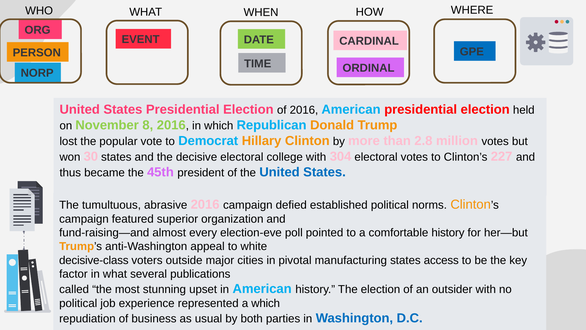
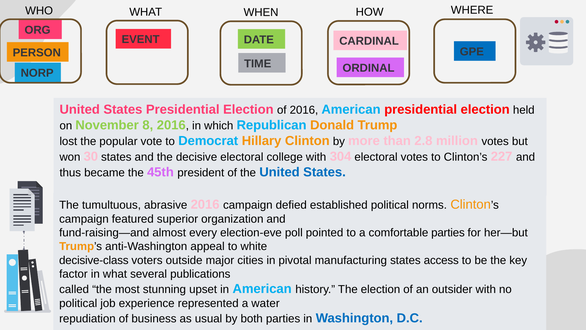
comfortable history: history -> parties
a which: which -> water
